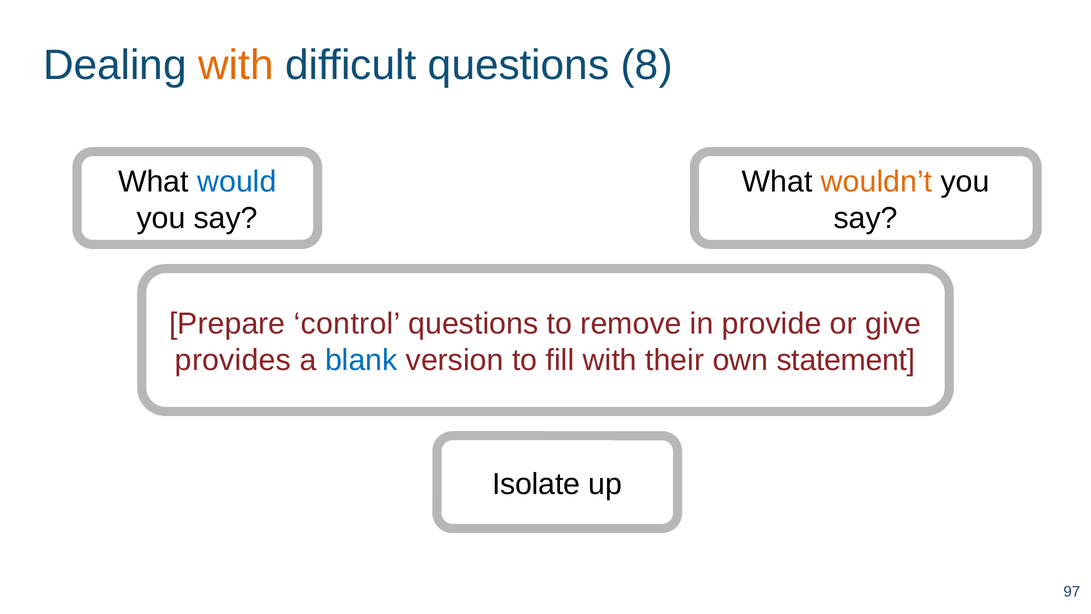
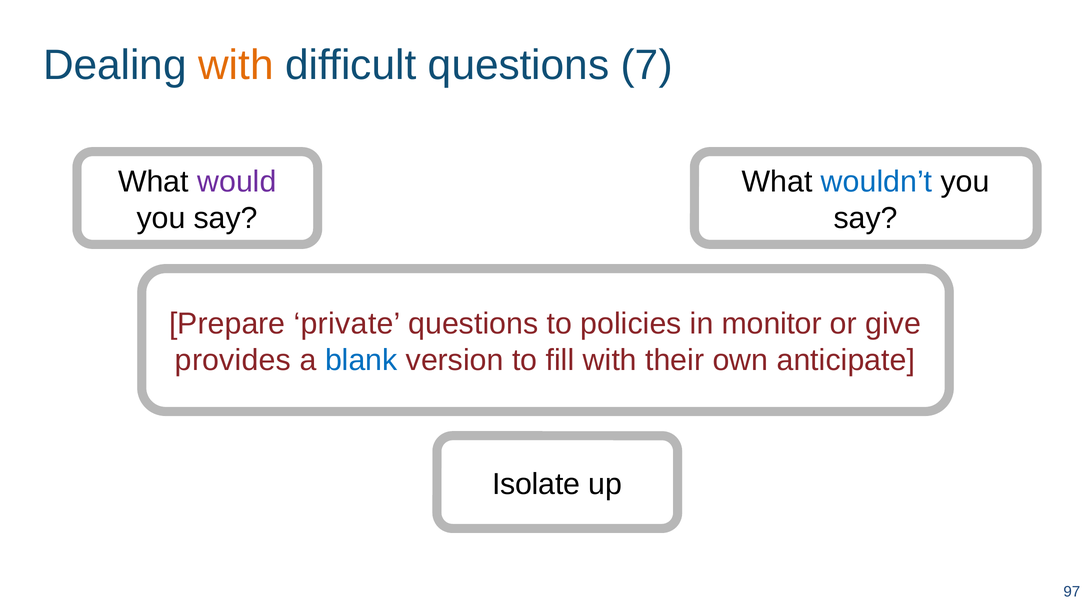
8: 8 -> 7
would colour: blue -> purple
wouldn’t colour: orange -> blue
control: control -> private
remove: remove -> policies
provide: provide -> monitor
statement: statement -> anticipate
